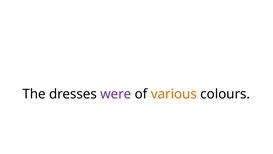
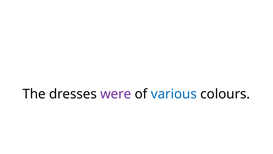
various colour: orange -> blue
